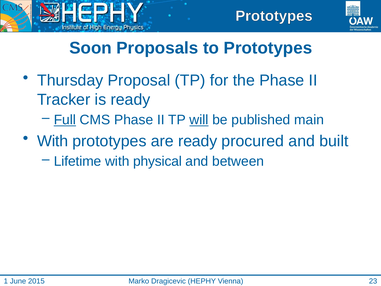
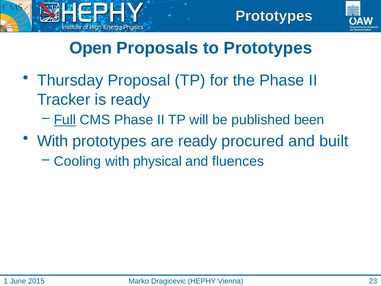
Soon: Soon -> Open
will underline: present -> none
main: main -> been
Lifetime: Lifetime -> Cooling
between: between -> fluences
